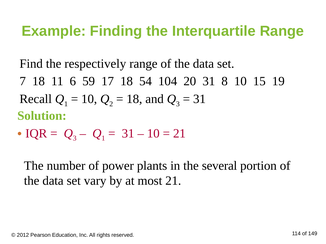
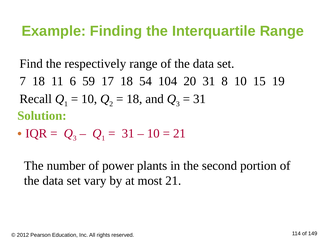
several: several -> second
